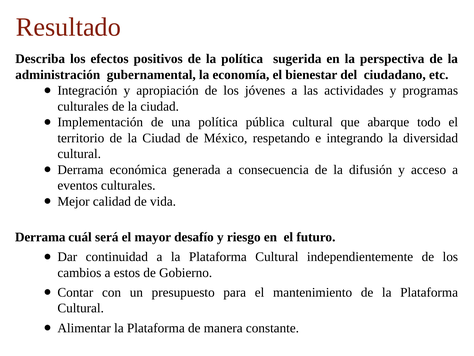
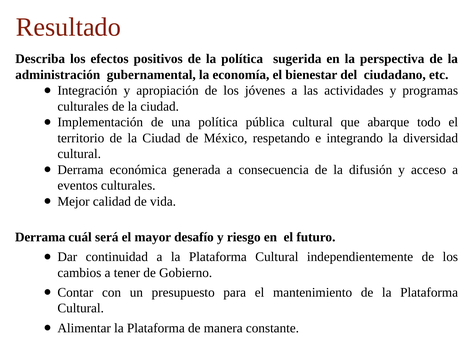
estos: estos -> tener
